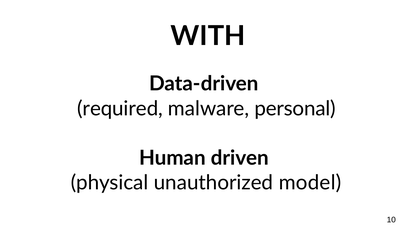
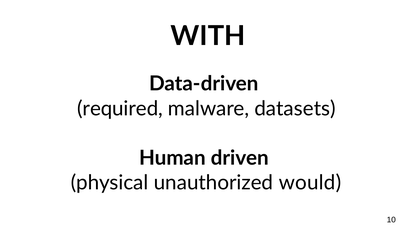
personal: personal -> datasets
model: model -> would
